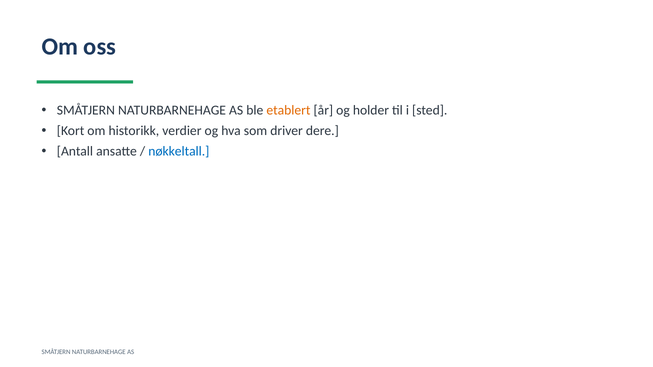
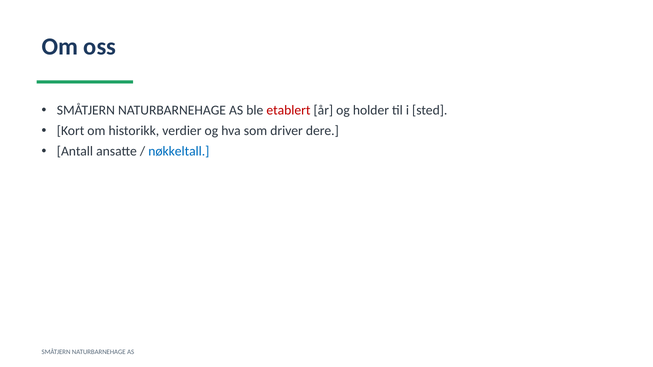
etablert colour: orange -> red
